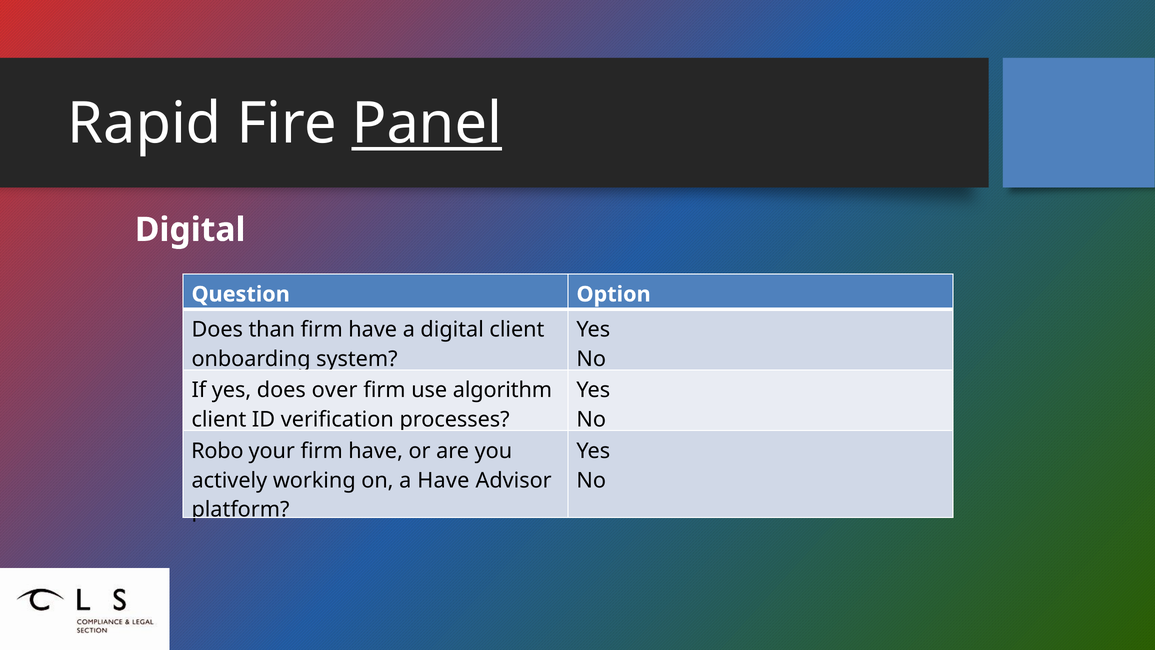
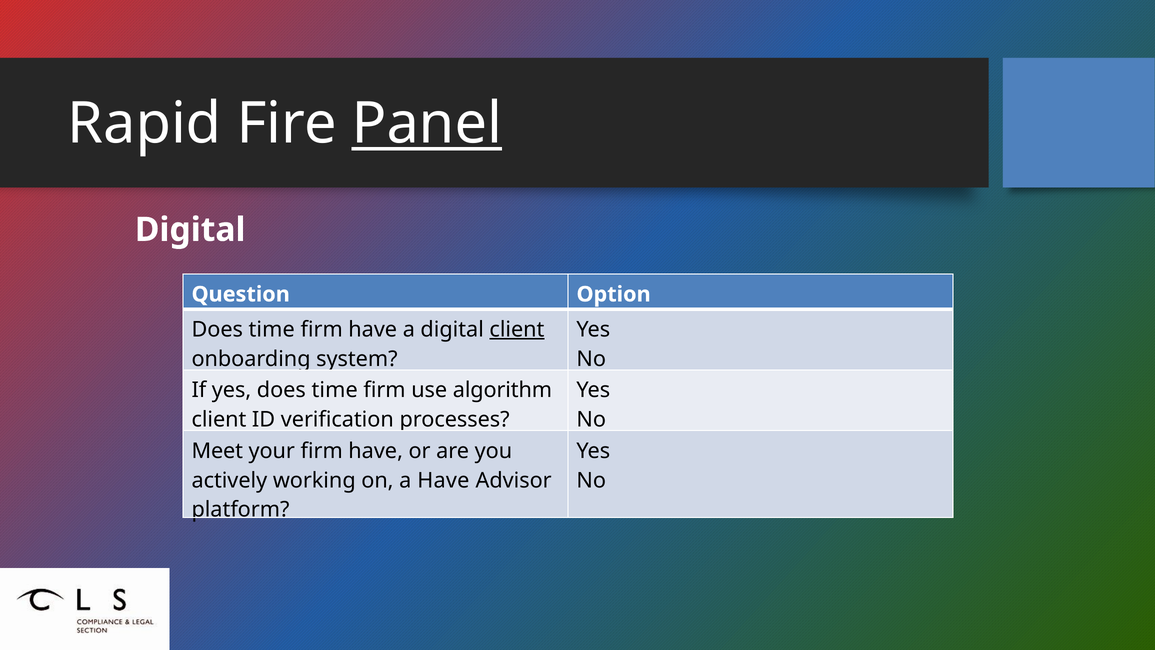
than at (272, 329): than -> time
client at (517, 329) underline: none -> present
yes does over: over -> time
Robo: Robo -> Meet
